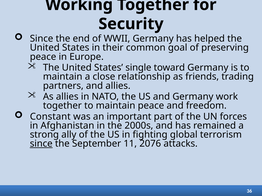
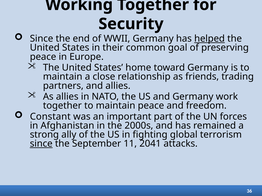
helped underline: none -> present
single: single -> home
2076: 2076 -> 2041
